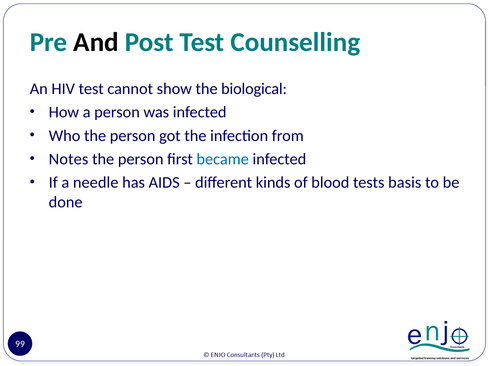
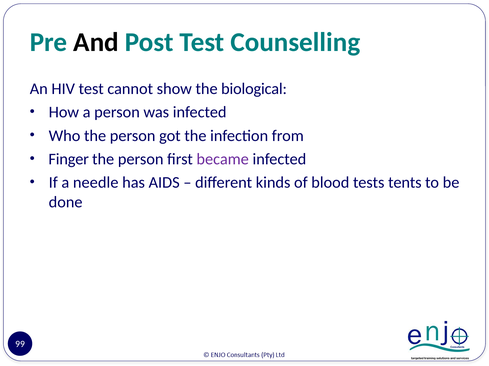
Notes: Notes -> Finger
became colour: blue -> purple
basis: basis -> tents
